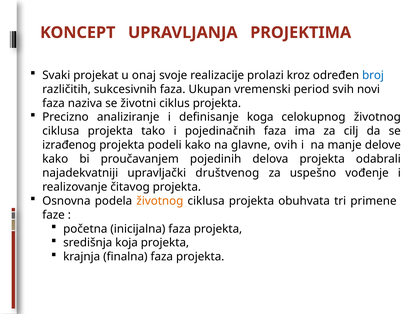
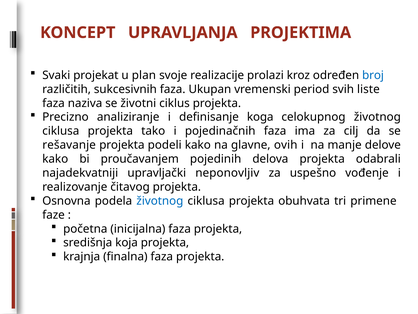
onaj: onaj -> plan
novi: novi -> liste
izrađenog: izrađenog -> rešavanje
društvenog: društvenog -> neponovljiv
životnog at (160, 201) colour: orange -> blue
